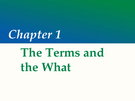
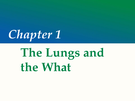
Terms: Terms -> Lungs
